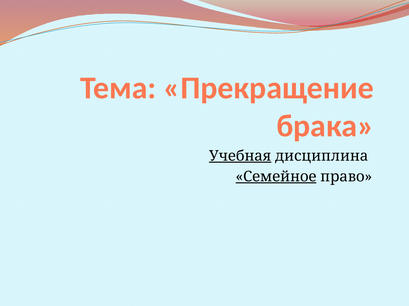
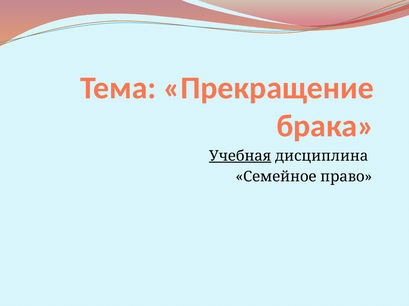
Семейное underline: present -> none
